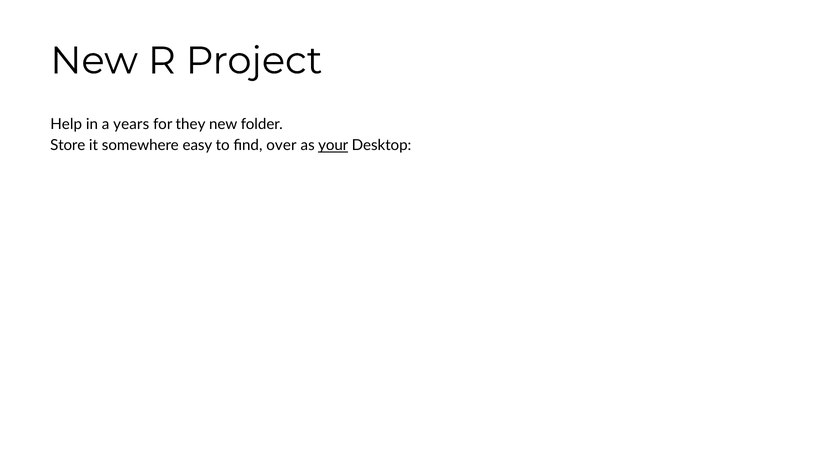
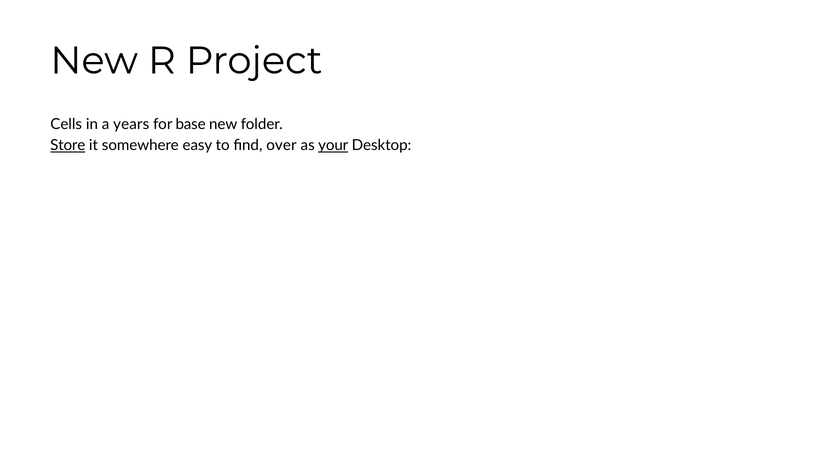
Help: Help -> Cells
they: they -> base
Store underline: none -> present
